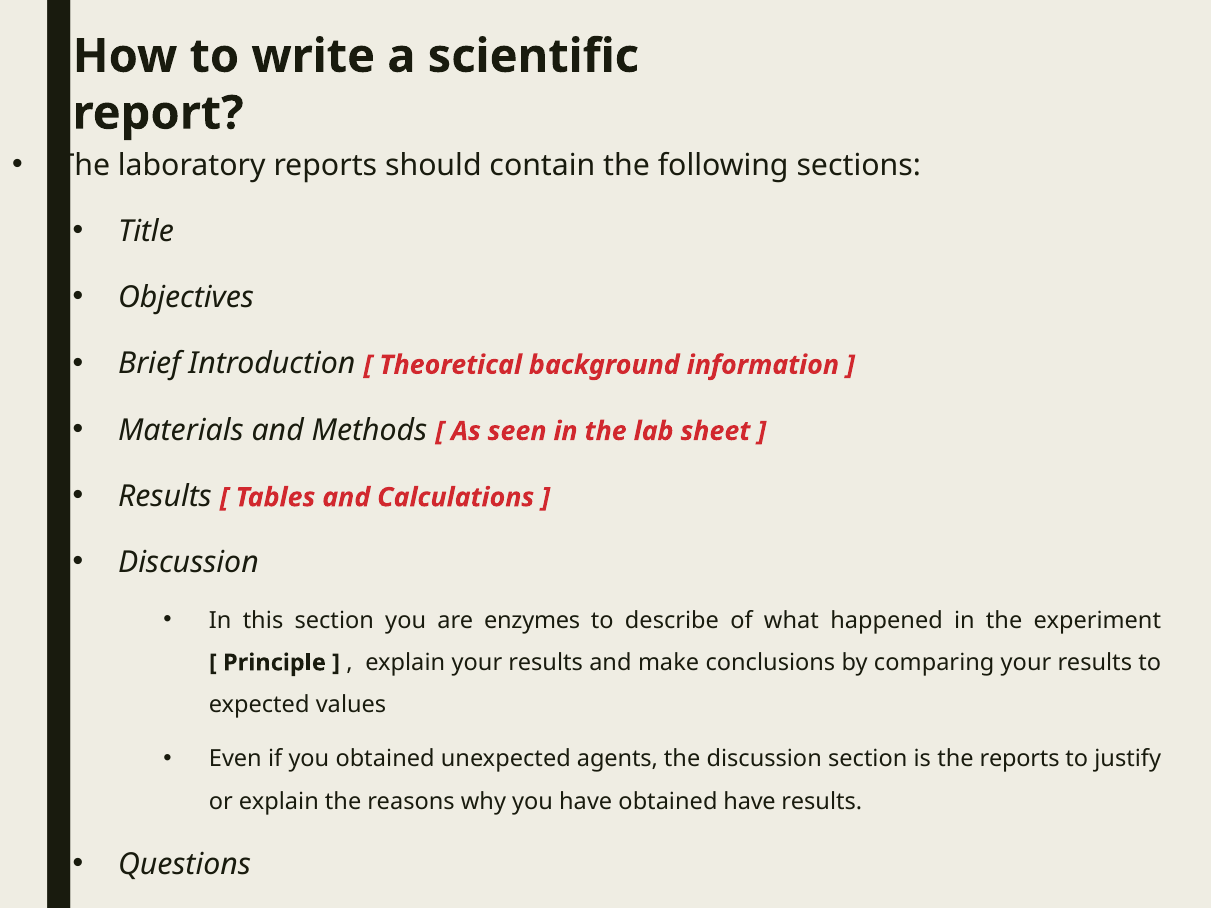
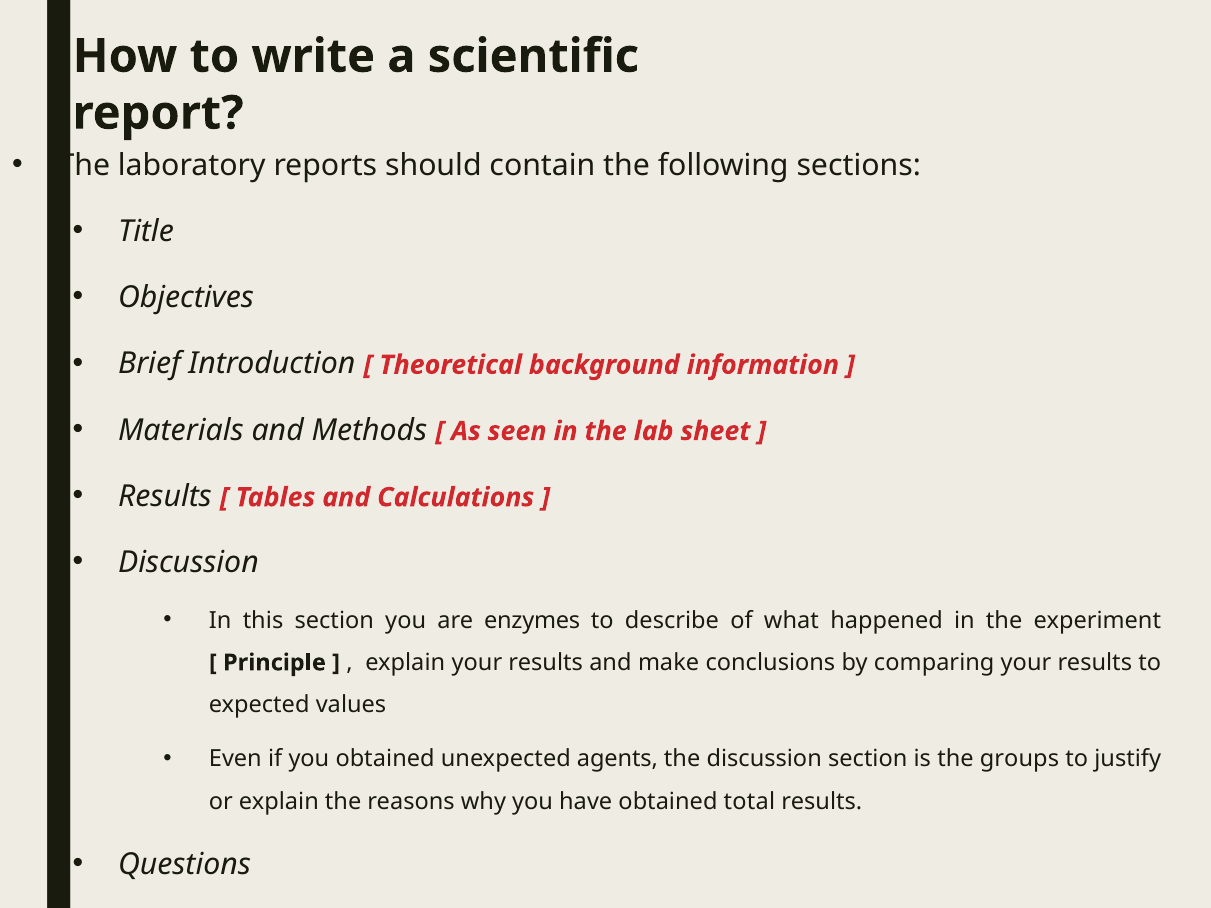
the reports: reports -> groups
obtained have: have -> total
